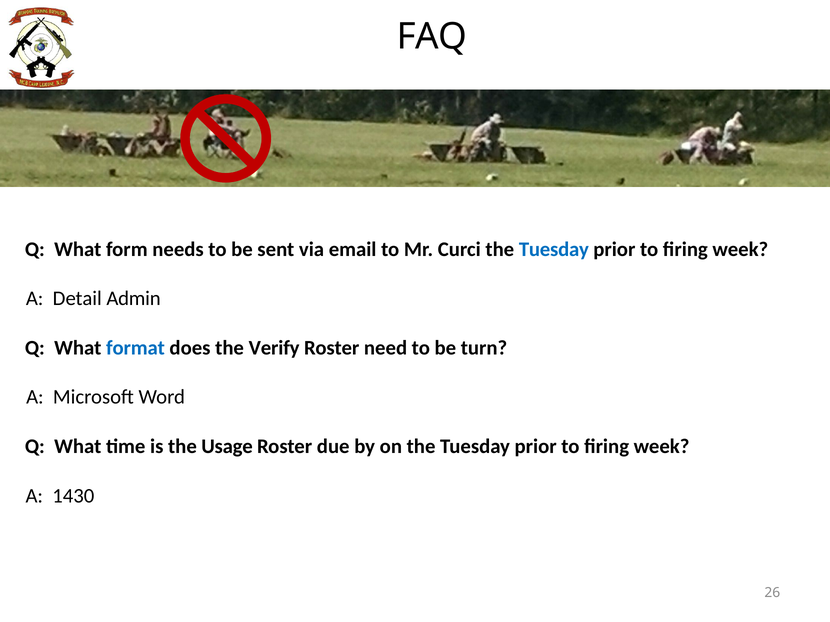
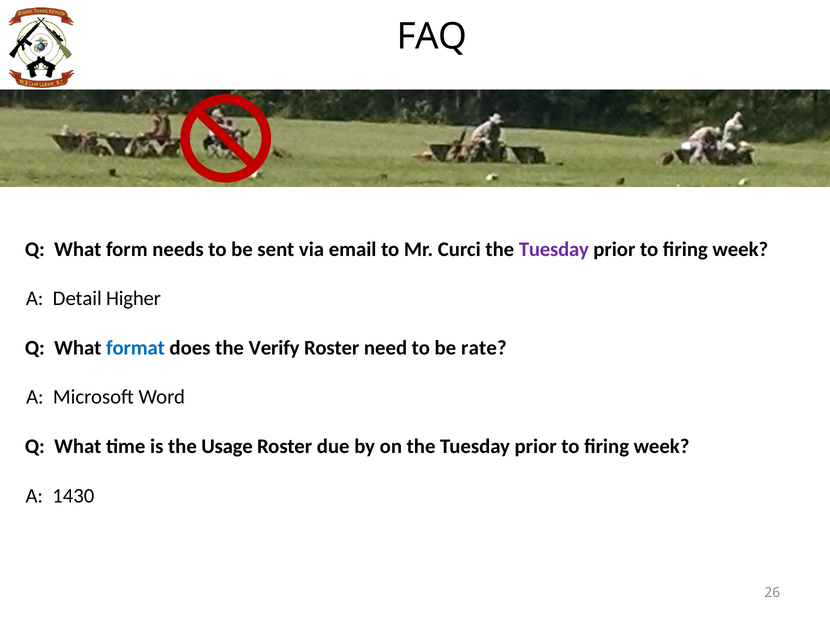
Tuesday at (554, 249) colour: blue -> purple
Admin: Admin -> Higher
turn: turn -> rate
